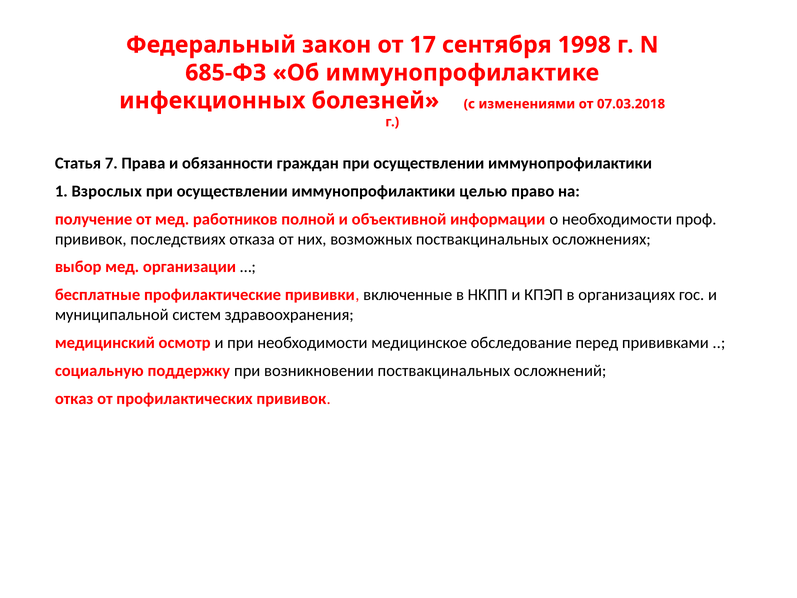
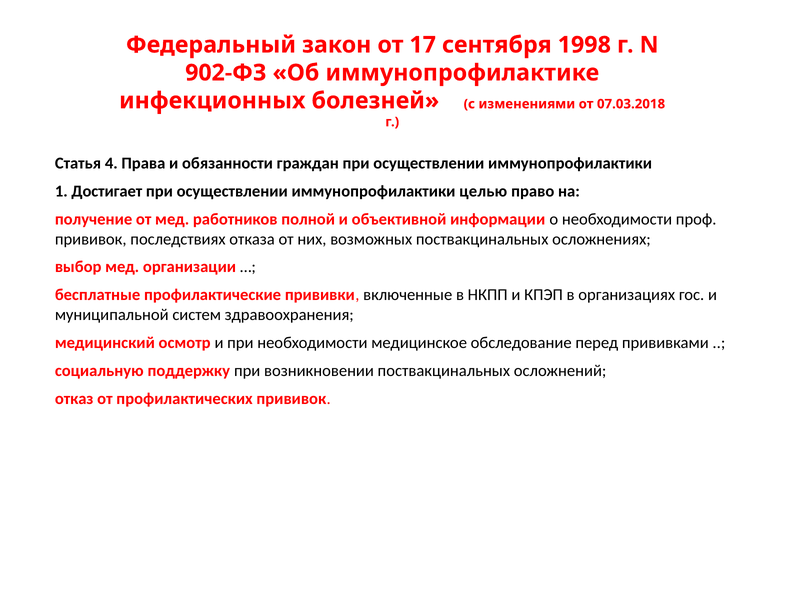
685-ФЗ: 685-ФЗ -> 902-ФЗ
7: 7 -> 4
Взрослых: Взрослых -> Достигает
